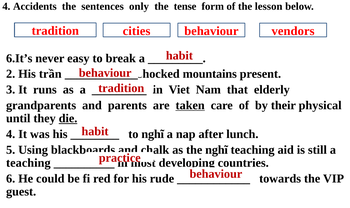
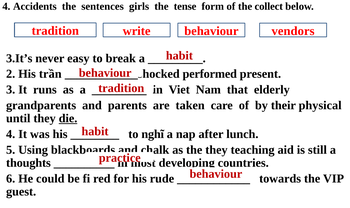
only: only -> girls
lesson: lesson -> collect
cities: cities -> write
6.It’s: 6.It’s -> 3.It’s
mountains: mountains -> performed
taken underline: present -> none
the nghĩ: nghĩ -> they
teaching at (28, 163): teaching -> thoughts
